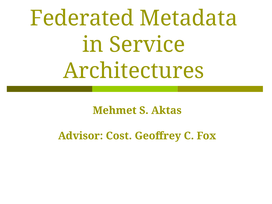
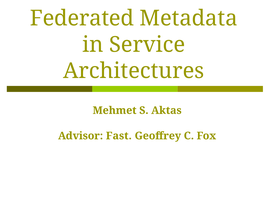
Cost: Cost -> Fast
